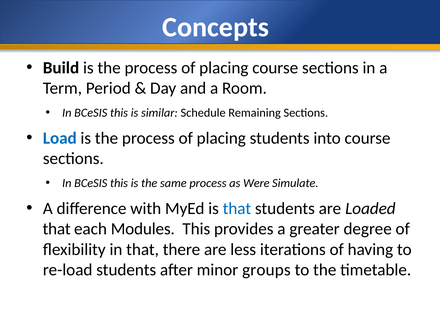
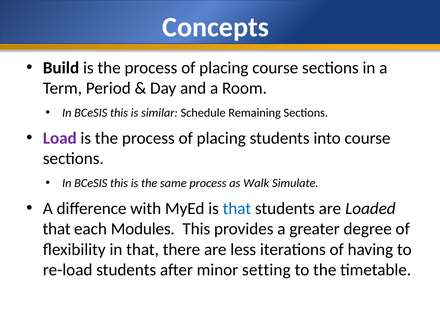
Load colour: blue -> purple
Were: Were -> Walk
groups: groups -> setting
